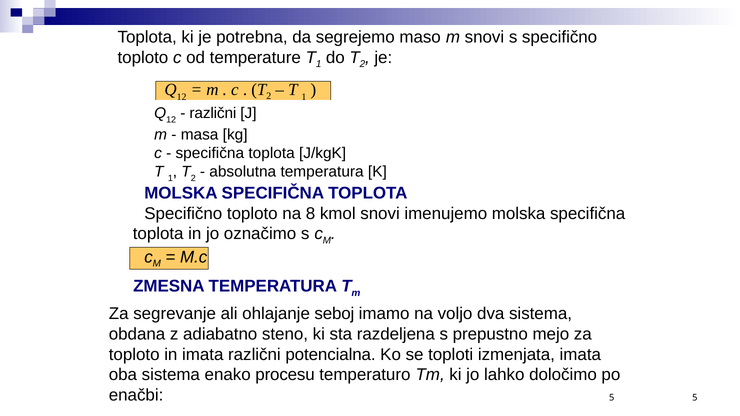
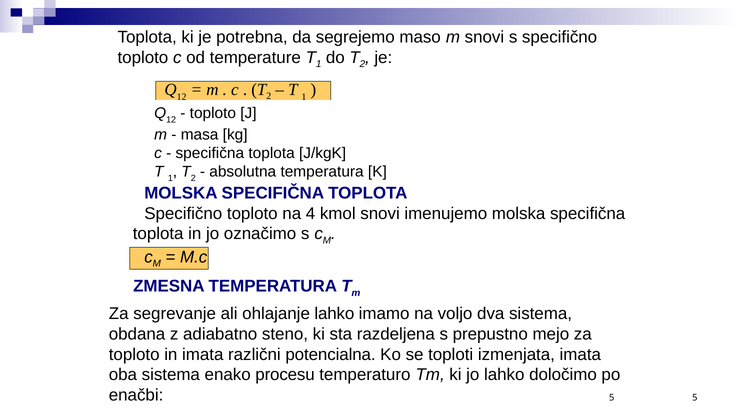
različni at (213, 113): različni -> toploto
8: 8 -> 4
ohlajanje seboj: seboj -> lahko
